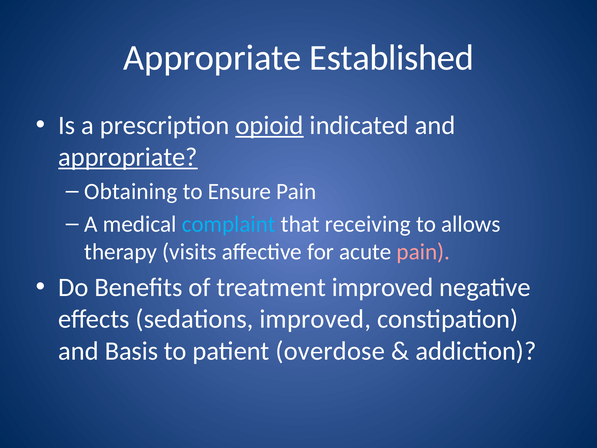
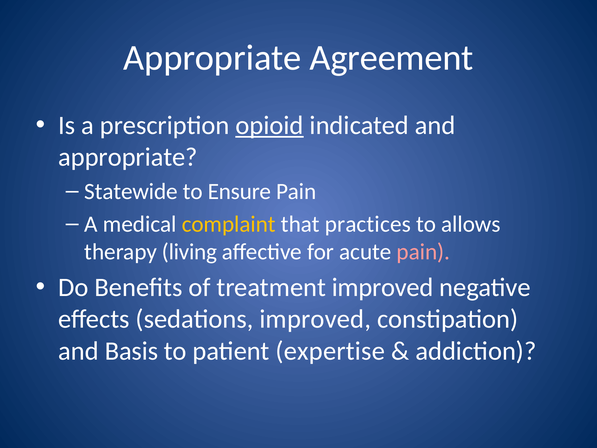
Established: Established -> Agreement
appropriate at (128, 157) underline: present -> none
Obtaining: Obtaining -> Statewide
complaint colour: light blue -> yellow
receiving: receiving -> practices
visits: visits -> living
overdose: overdose -> expertise
